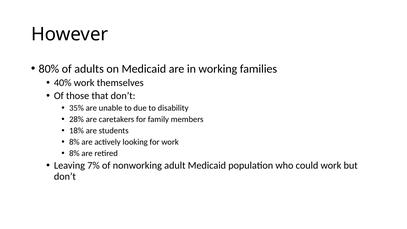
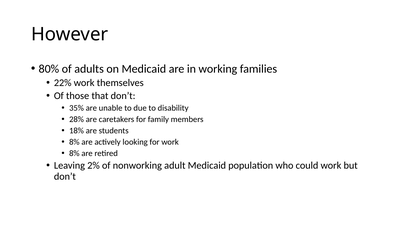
40%: 40% -> 22%
7%: 7% -> 2%
